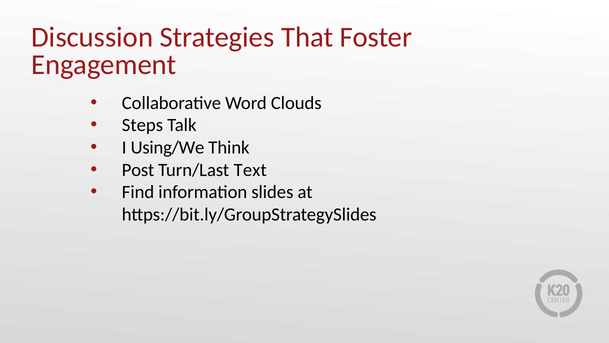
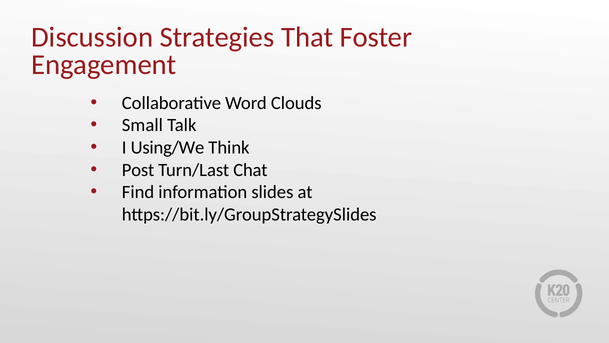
Steps: Steps -> Small
Text: Text -> Chat
